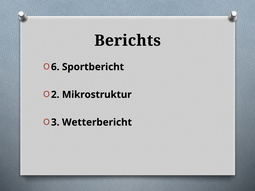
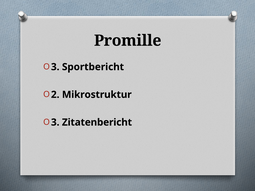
Berichts: Berichts -> Promille
6 at (55, 67): 6 -> 3
Wetterbericht: Wetterbericht -> Zitatenbericht
